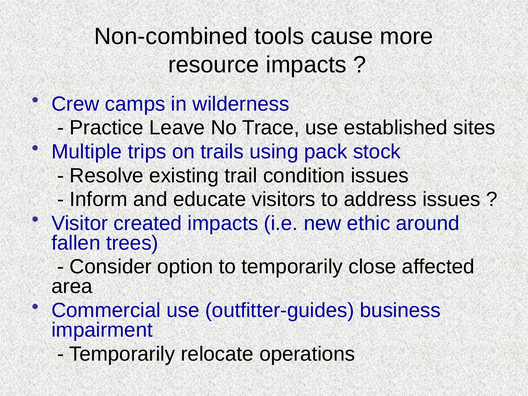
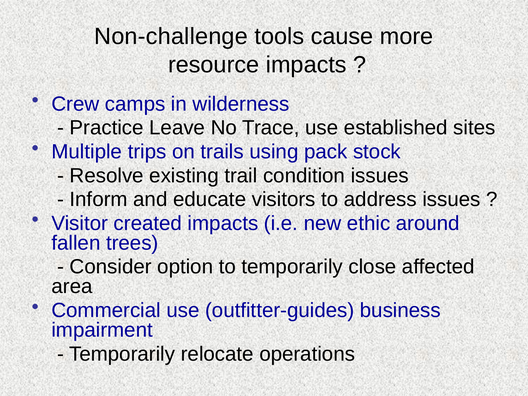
Non-combined: Non-combined -> Non-challenge
